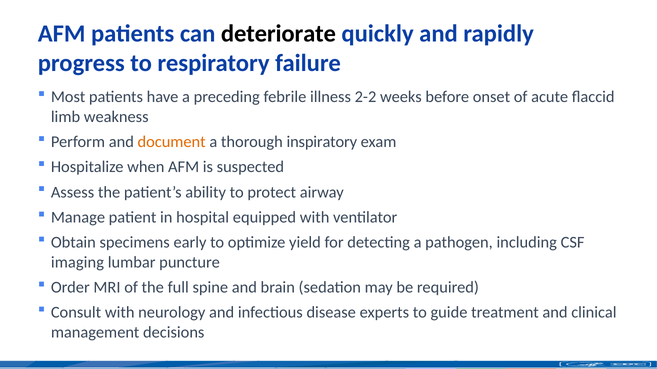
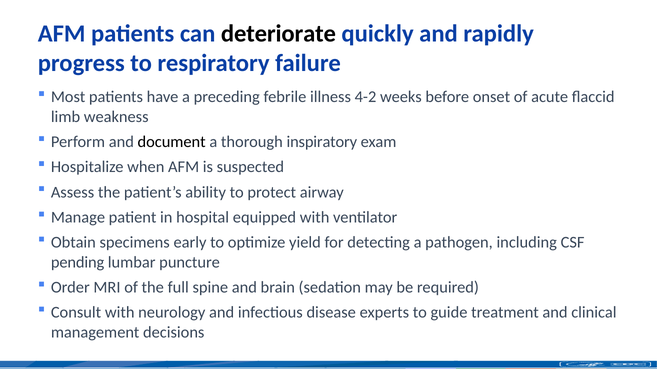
2-2: 2-2 -> 4-2
document colour: orange -> black
imaging: imaging -> pending
